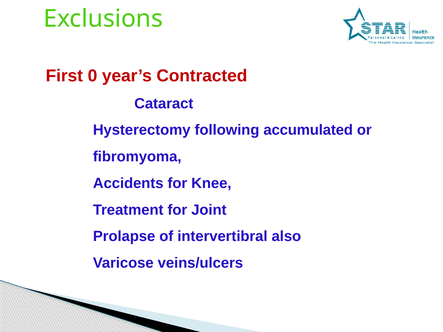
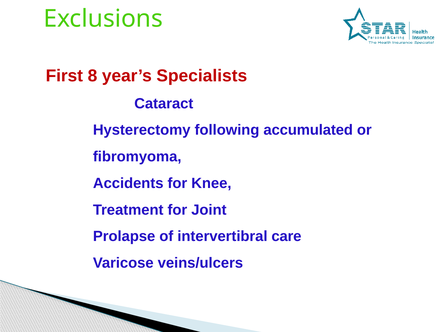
0: 0 -> 8
Contracted: Contracted -> Specialists
also: also -> care
